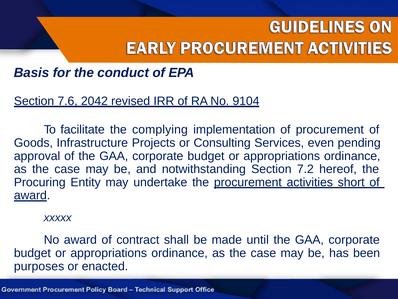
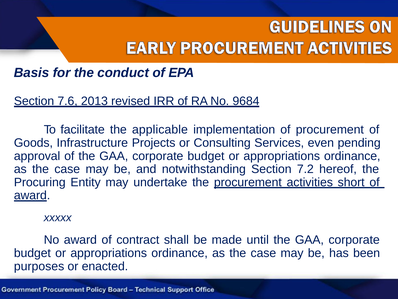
2042: 2042 -> 2013
9104: 9104 -> 9684
complying: complying -> applicable
